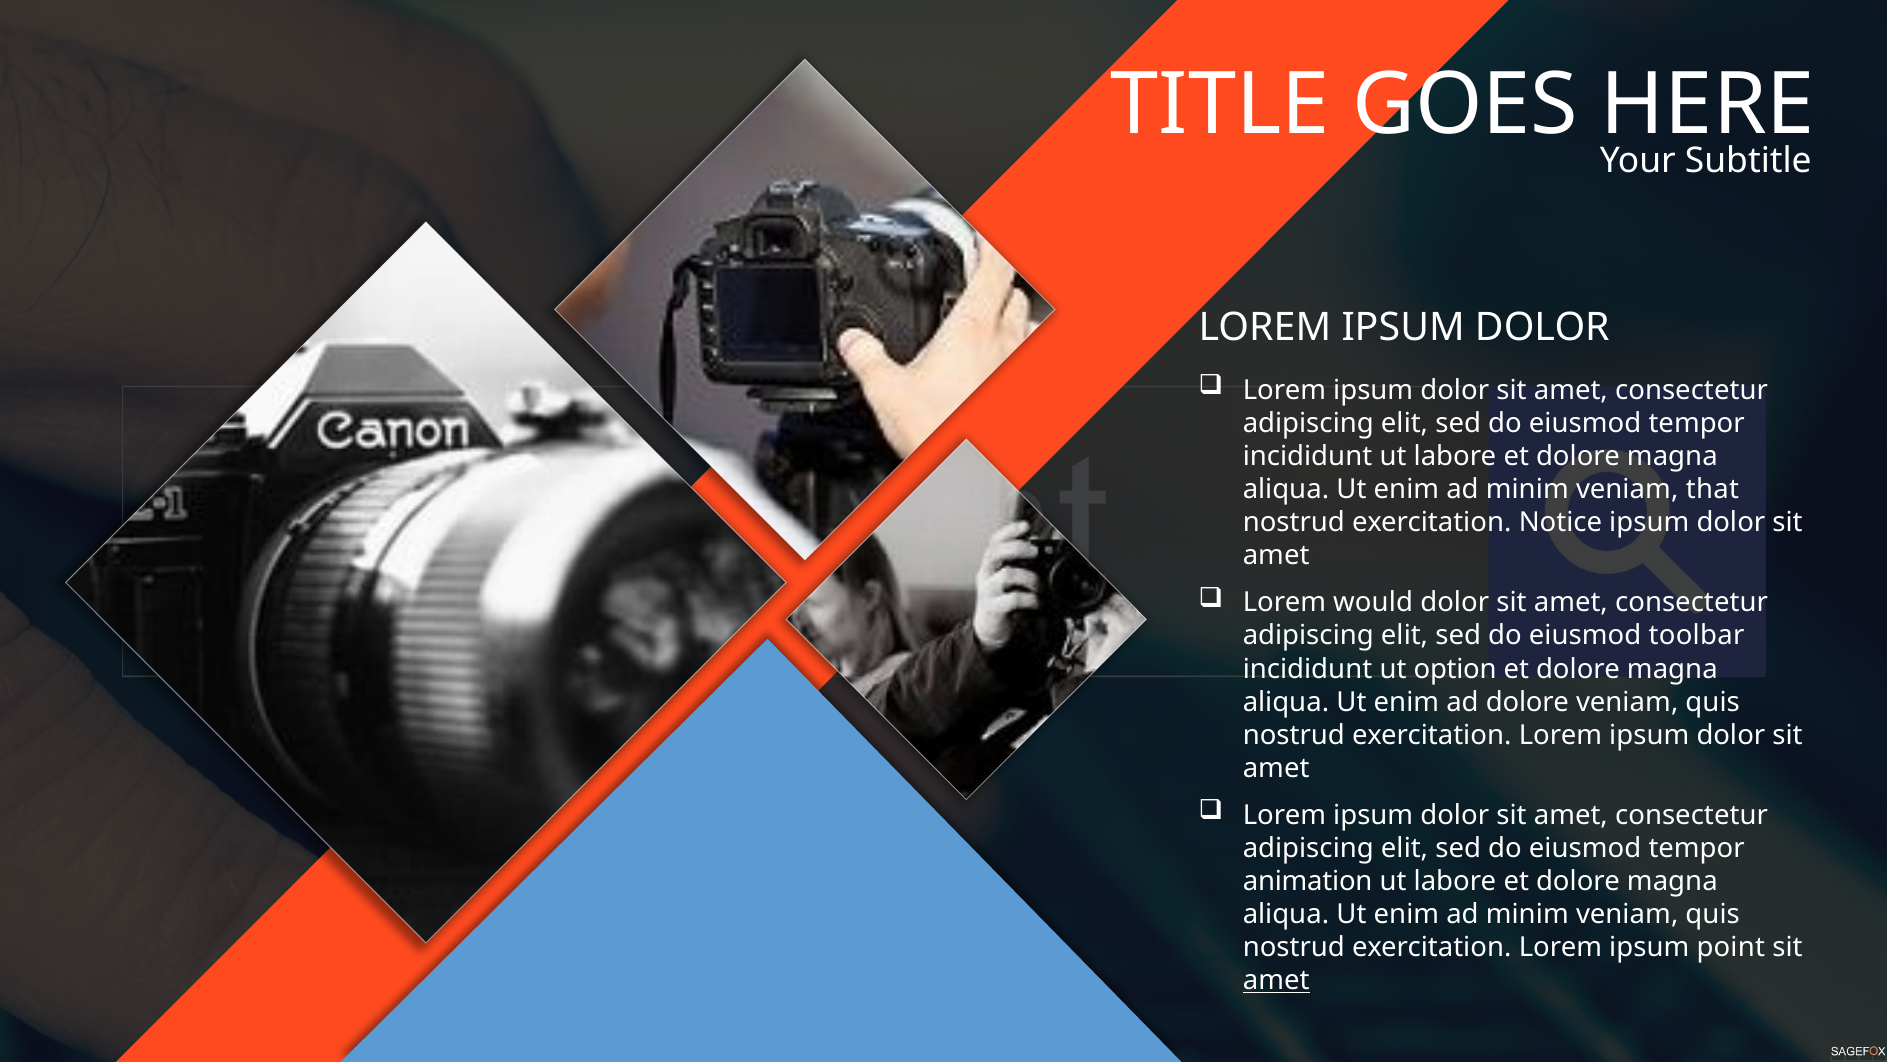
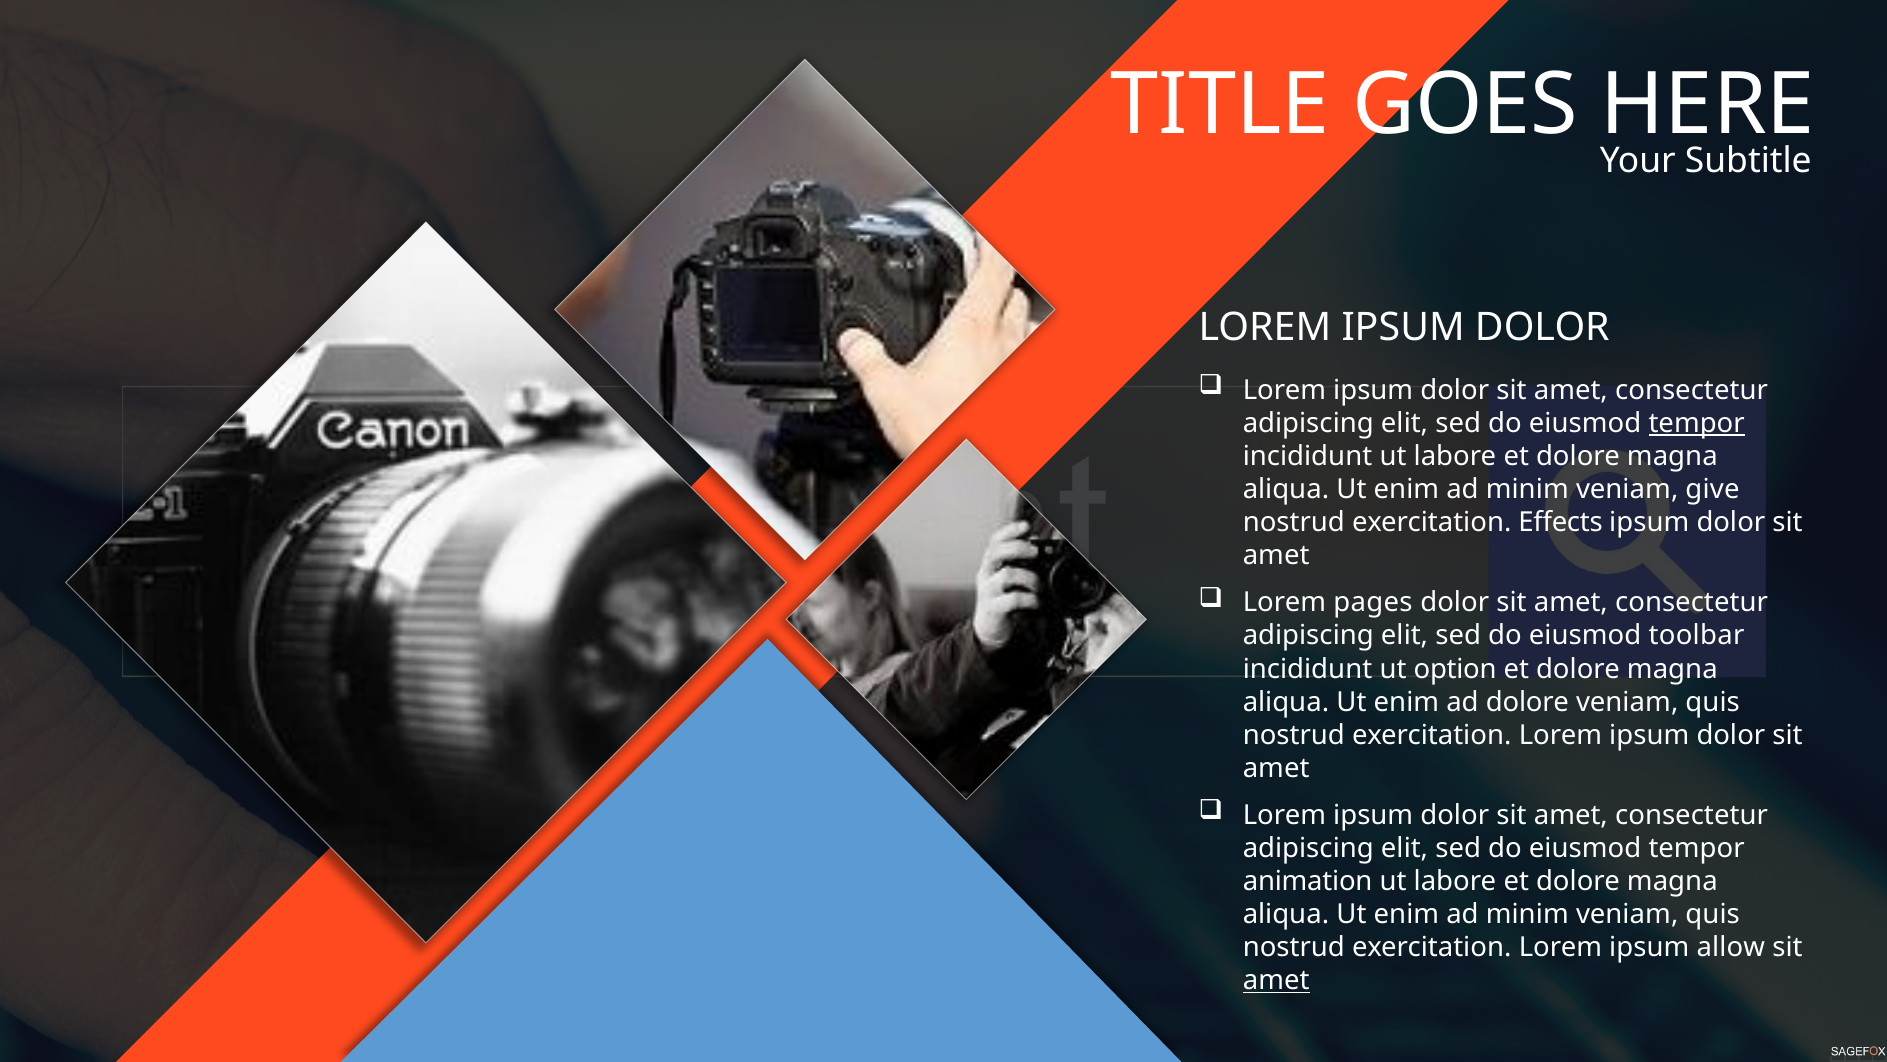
tempor at (1697, 423) underline: none -> present
that: that -> give
Notice: Notice -> Effects
would: would -> pages
point: point -> allow
